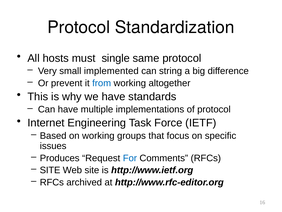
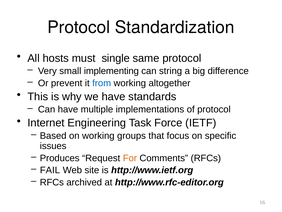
implemented: implemented -> implementing
For colour: blue -> orange
SITE at (50, 170): SITE -> FAIL
